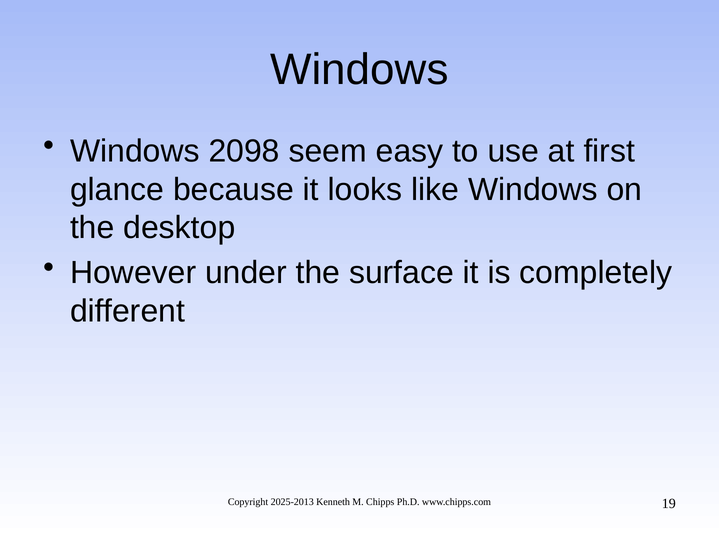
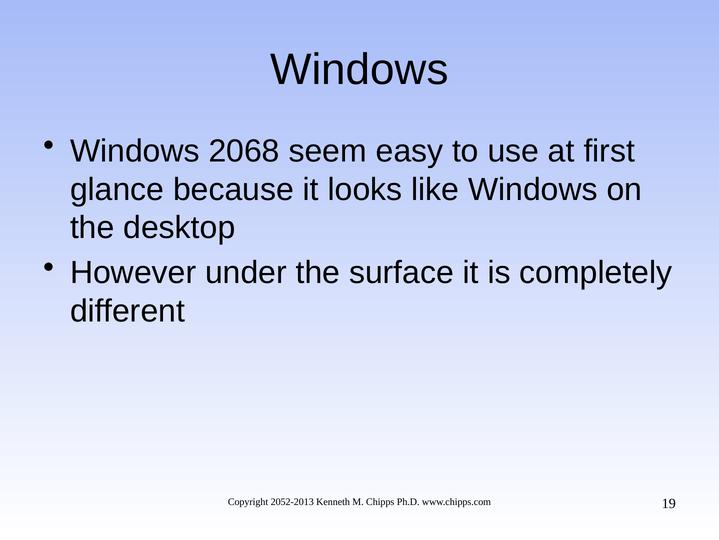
2098: 2098 -> 2068
2025-2013: 2025-2013 -> 2052-2013
